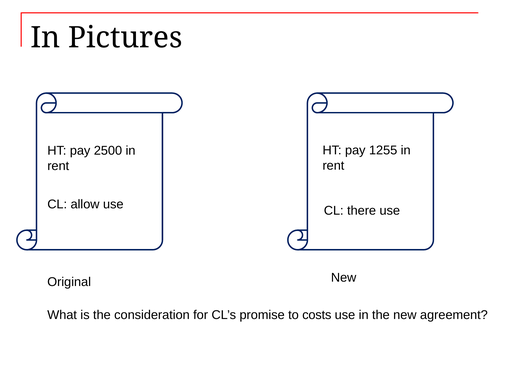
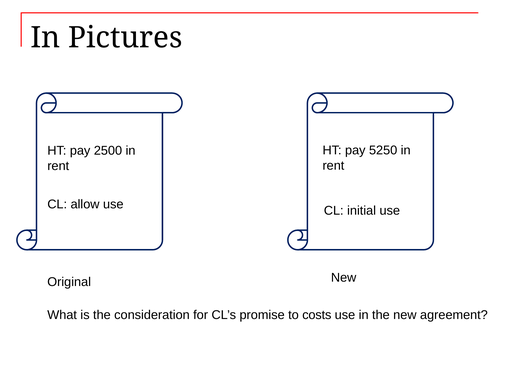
1255: 1255 -> 5250
there: there -> initial
